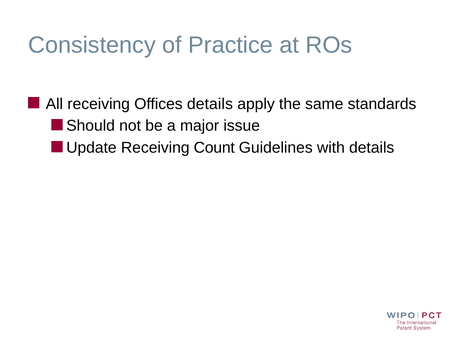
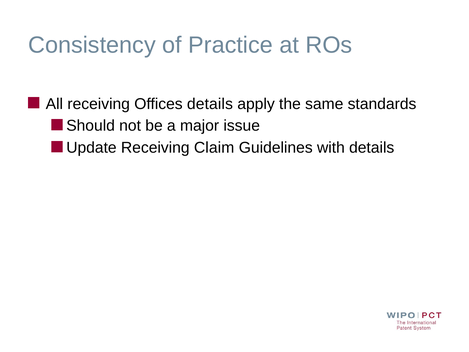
Count: Count -> Claim
